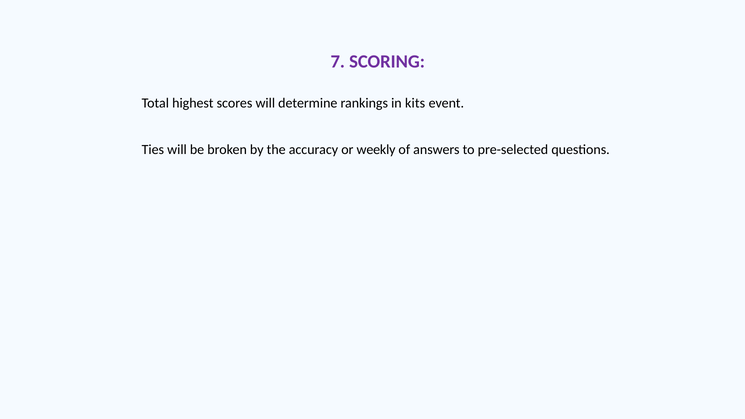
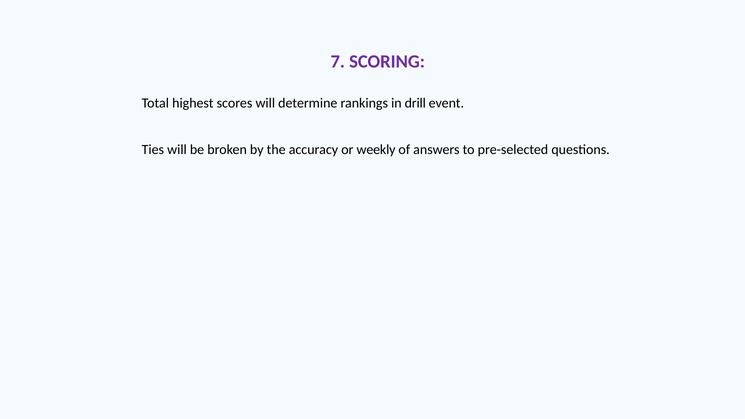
kits: kits -> drill
